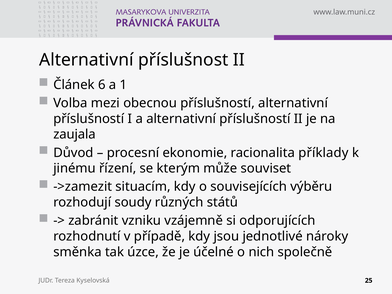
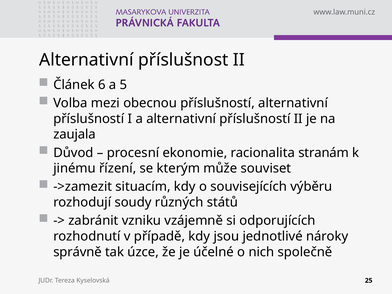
1: 1 -> 5
příklady: příklady -> stranám
směnka: směnka -> správně
